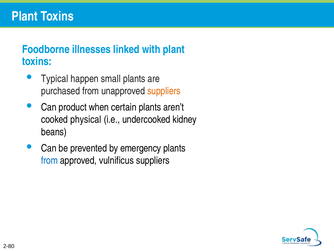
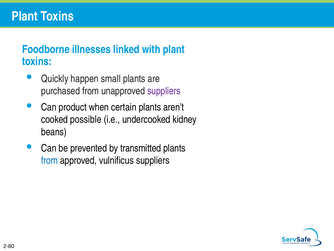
Typical: Typical -> Quickly
suppliers at (164, 91) colour: orange -> purple
physical: physical -> possible
emergency: emergency -> transmitted
